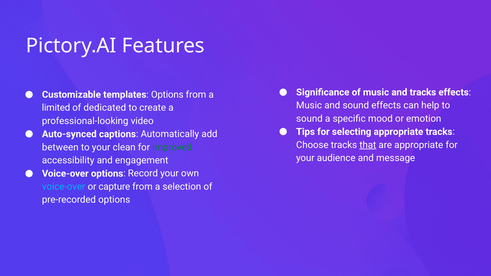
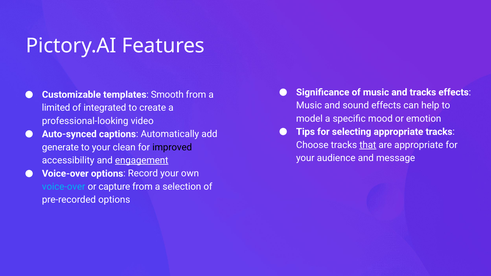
templates Options: Options -> Smooth
dedicated: dedicated -> integrated
sound at (309, 119): sound -> model
between: between -> generate
improved colour: green -> black
engagement underline: none -> present
